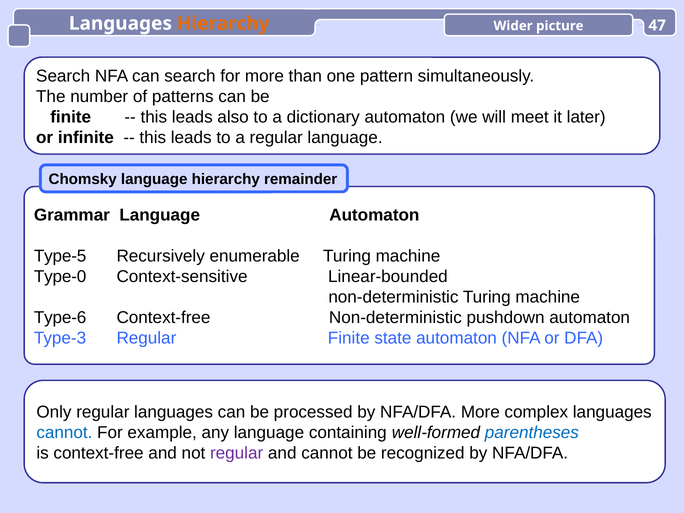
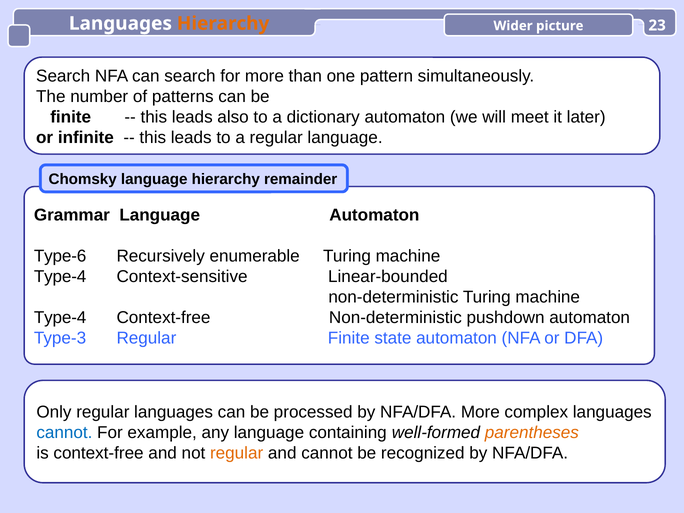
47: 47 -> 23
Type-5: Type-5 -> Type-6
Type-0 at (60, 277): Type-0 -> Type-4
Type-6 at (60, 318): Type-6 -> Type-4
parentheses colour: blue -> orange
regular at (237, 453) colour: purple -> orange
